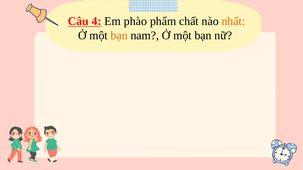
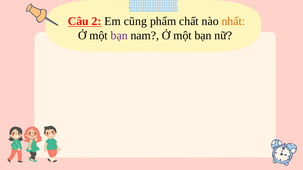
4: 4 -> 2
phào: phào -> cũng
bạn at (119, 36) colour: orange -> purple
